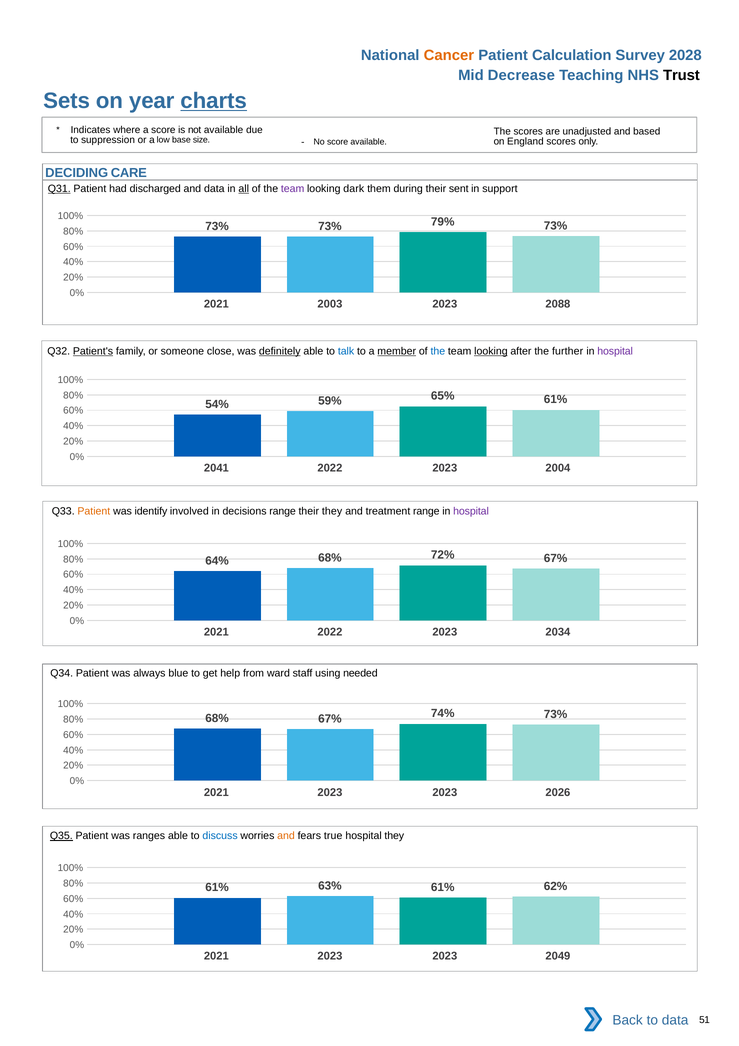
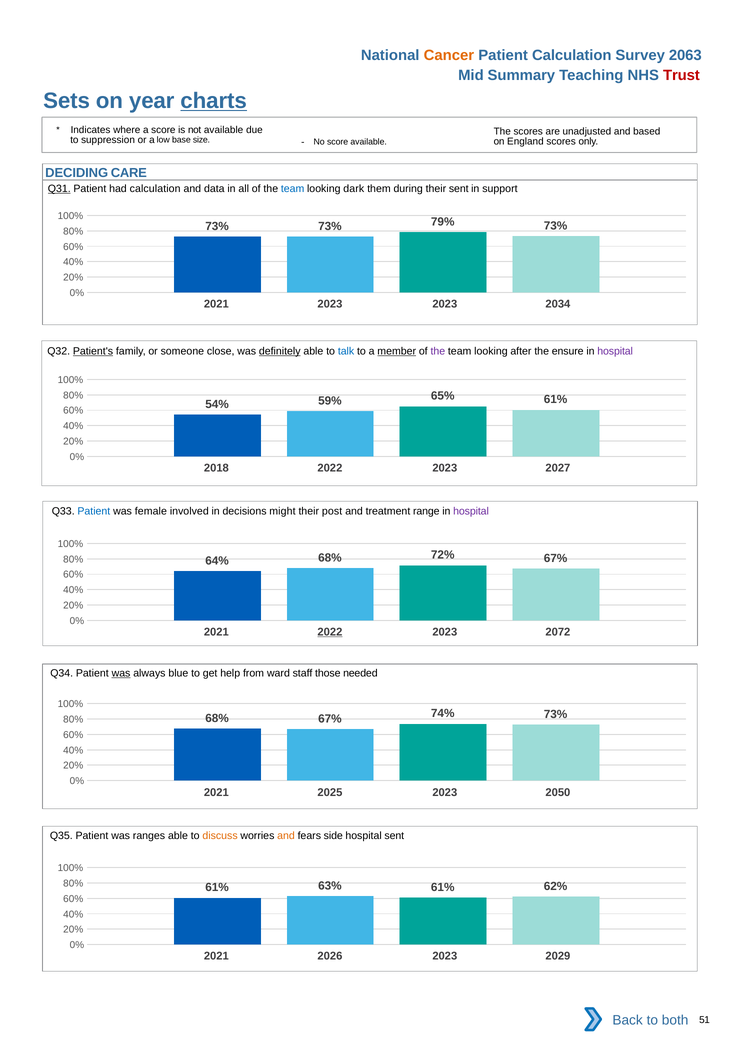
2028: 2028 -> 2063
Decrease: Decrease -> Summary
Trust colour: black -> red
had discharged: discharged -> calculation
all underline: present -> none
team at (293, 189) colour: purple -> blue
2021 2003: 2003 -> 2023
2088: 2088 -> 2034
the at (438, 351) colour: blue -> purple
looking at (491, 351) underline: present -> none
further: further -> ensure
2041: 2041 -> 2018
2004: 2004 -> 2027
Patient at (94, 511) colour: orange -> blue
identify: identify -> female
decisions range: range -> might
their they: they -> post
2022 at (330, 632) underline: none -> present
2034: 2034 -> 2072
was at (121, 673) underline: none -> present
using: using -> those
2023 at (330, 792): 2023 -> 2025
2026: 2026 -> 2050
Q35 underline: present -> none
discuss colour: blue -> orange
true: true -> side
hospital they: they -> sent
2023 at (330, 956): 2023 -> 2026
2049: 2049 -> 2029
to data: data -> both
